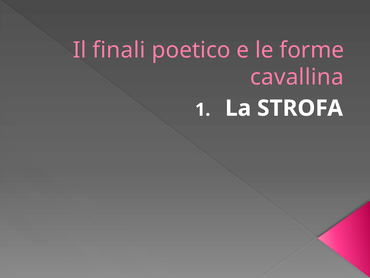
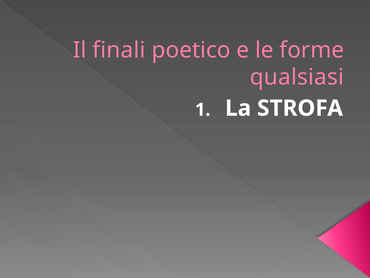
cavallina: cavallina -> qualsiasi
